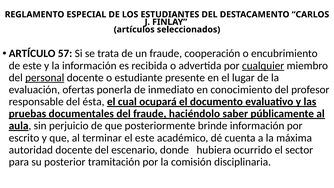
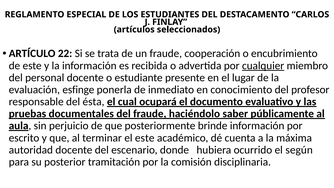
57: 57 -> 22
personal underline: present -> none
ofertas: ofertas -> esfinge
sector: sector -> según
